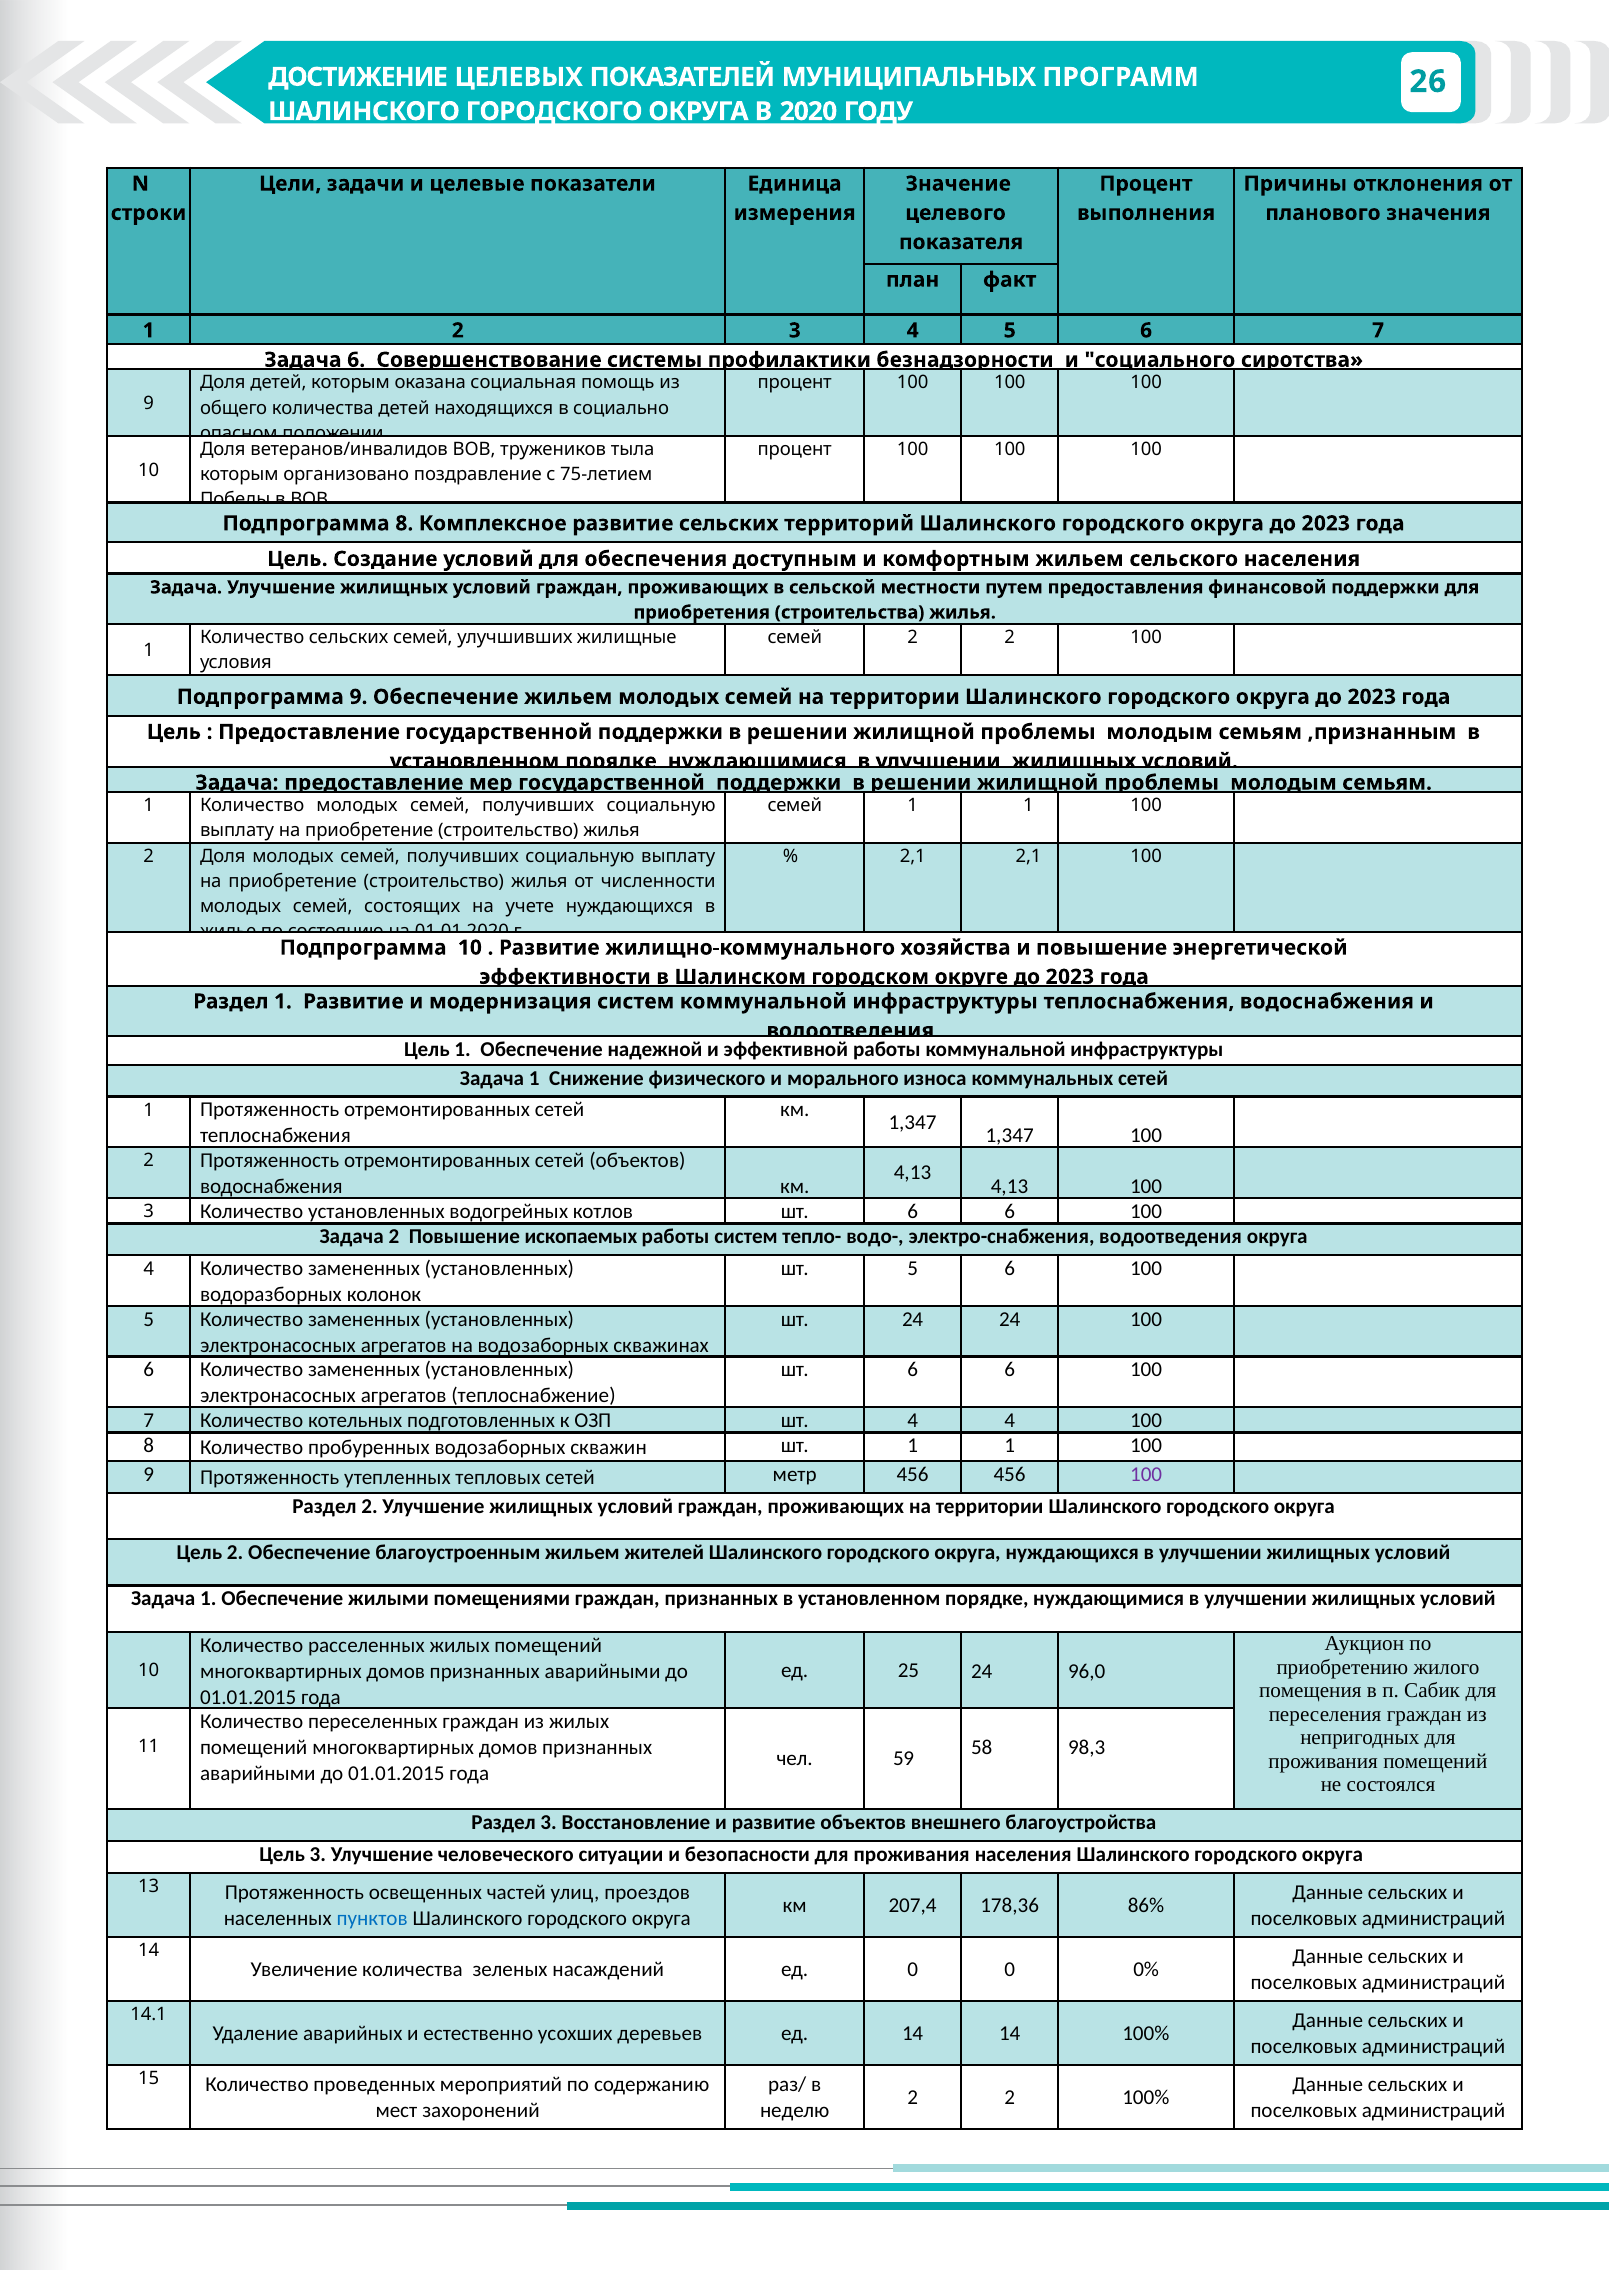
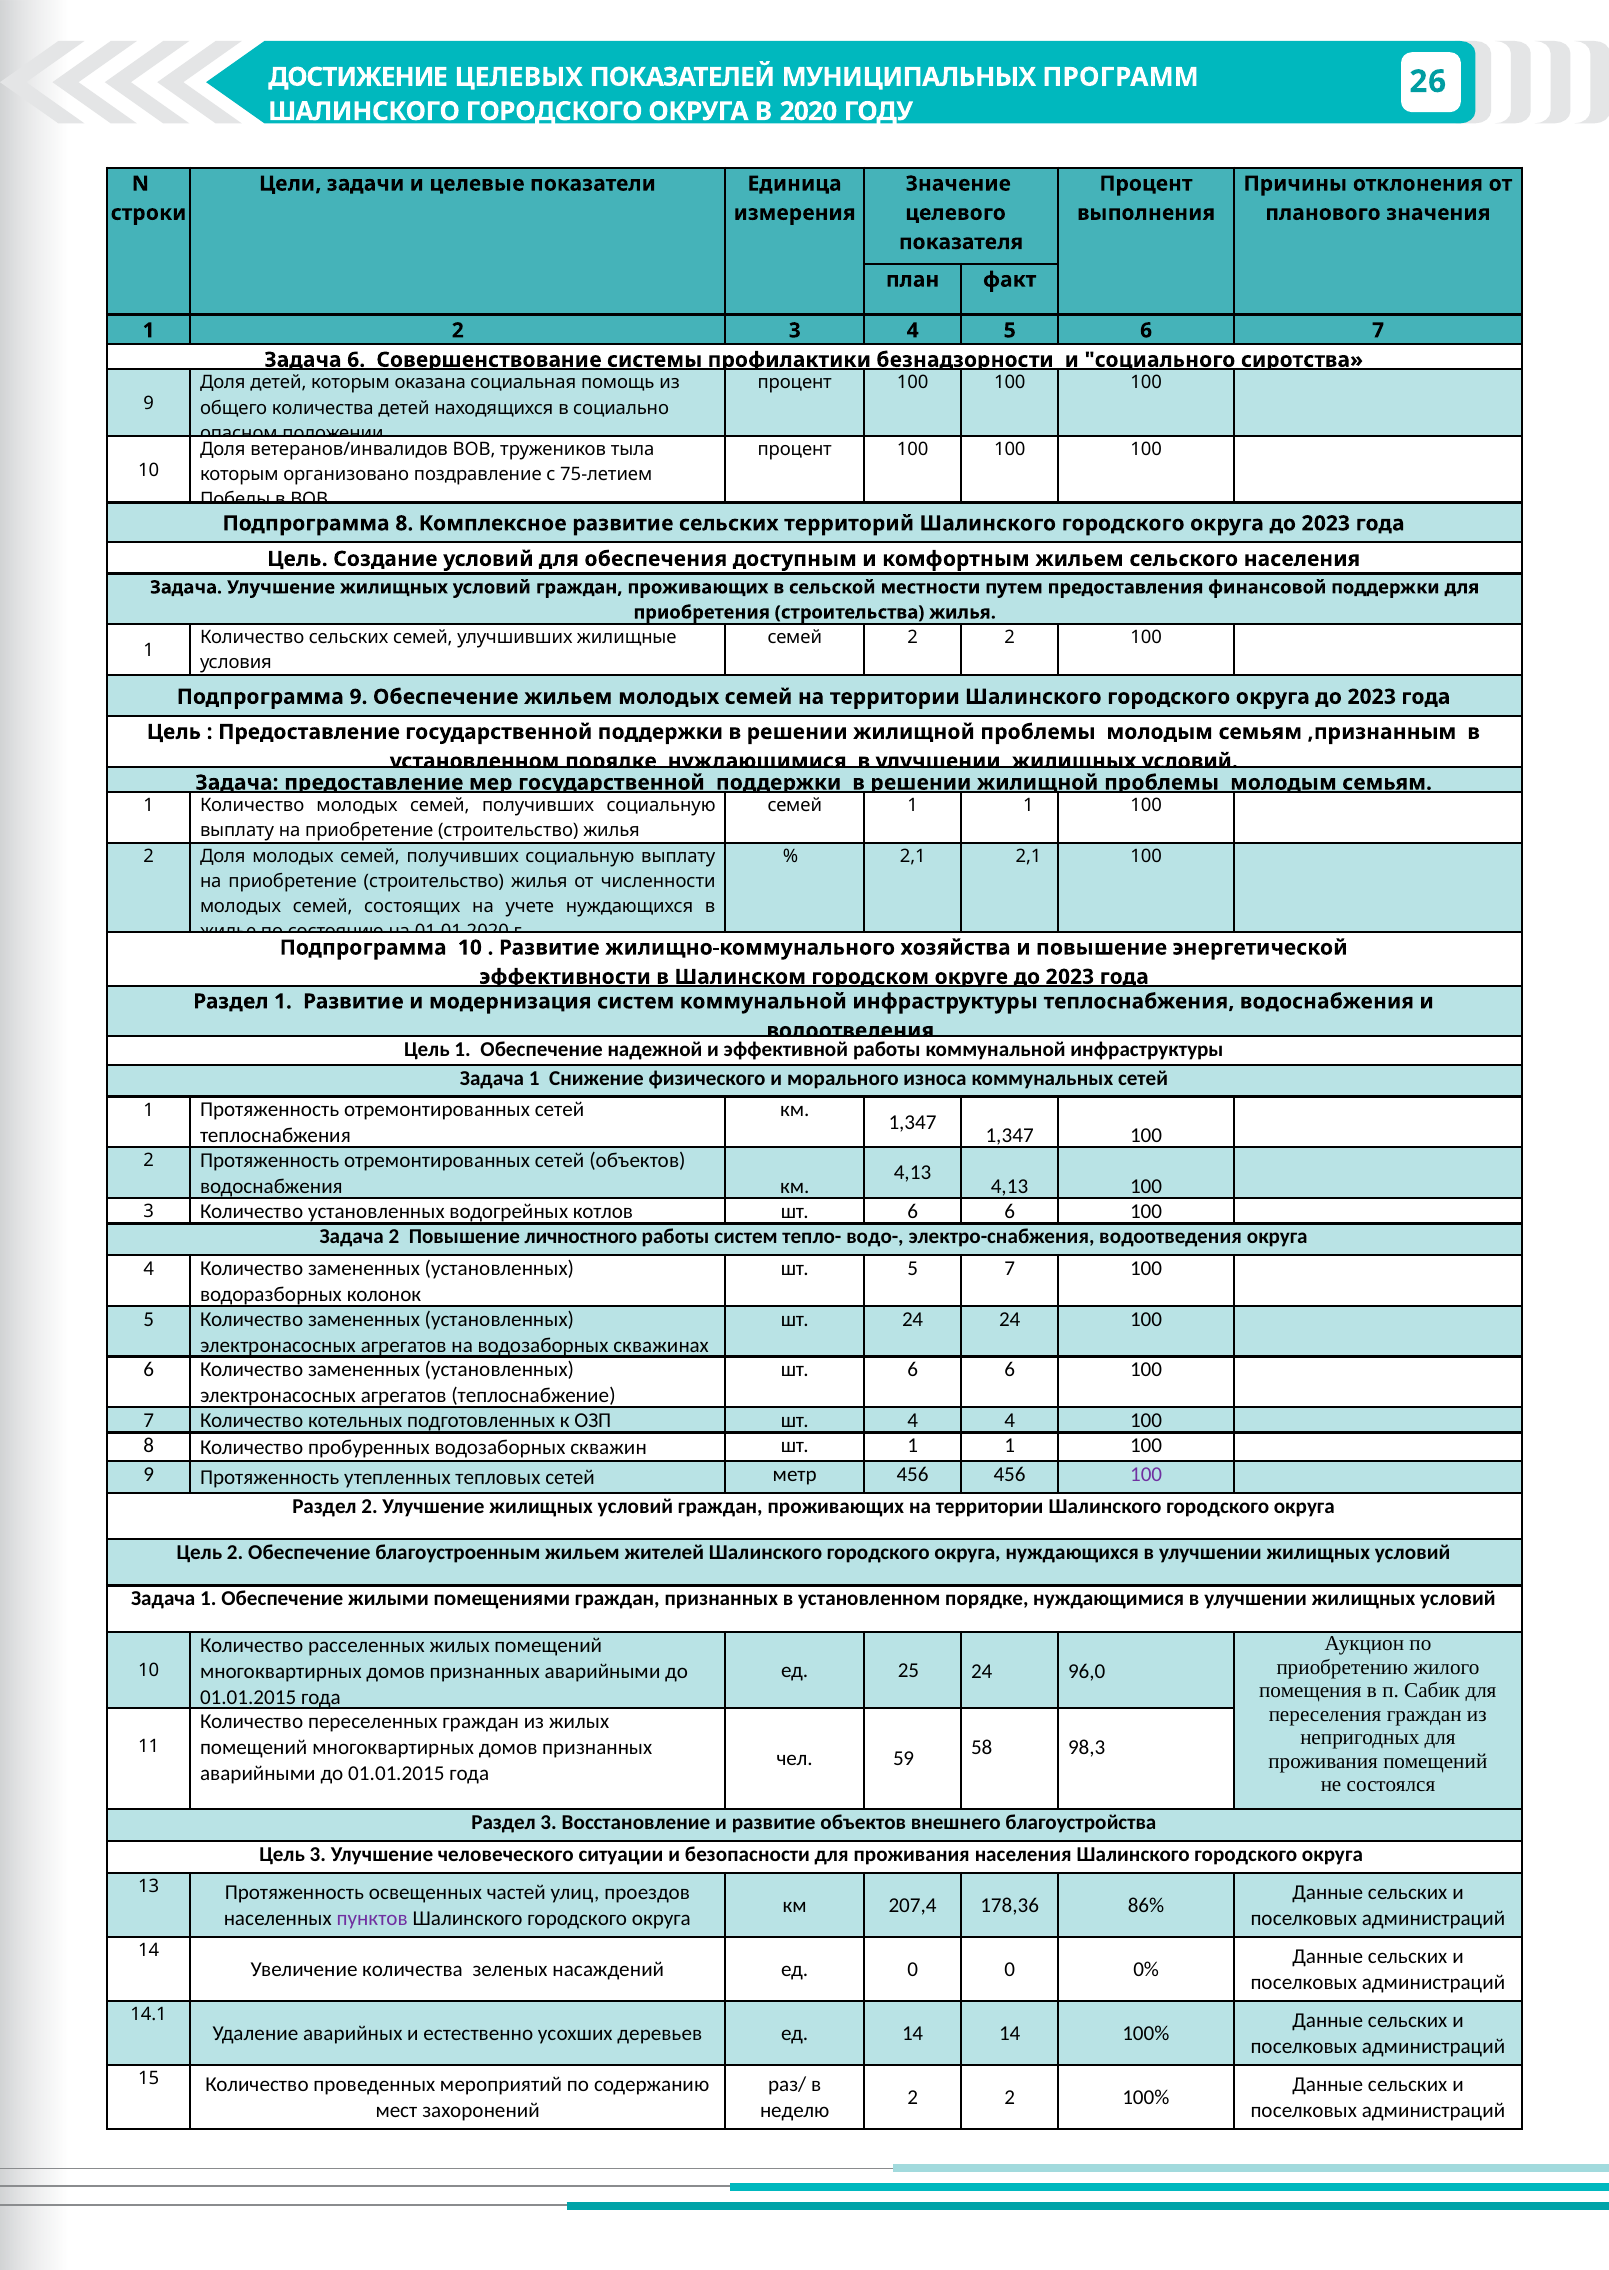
ископаемых: ископаемых -> личностного
шт 5 6: 6 -> 7
пунктов colour: blue -> purple
